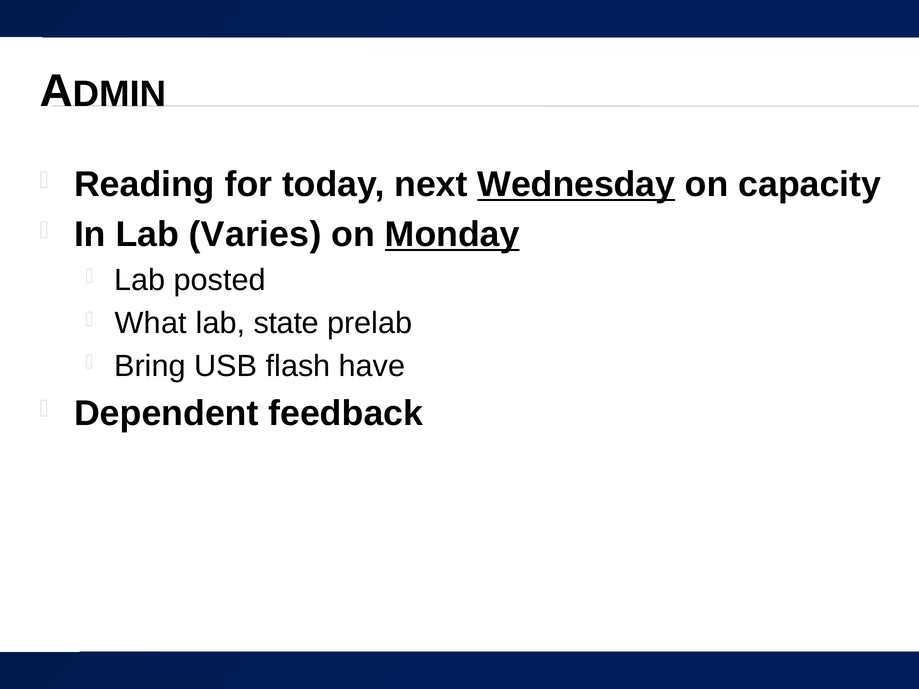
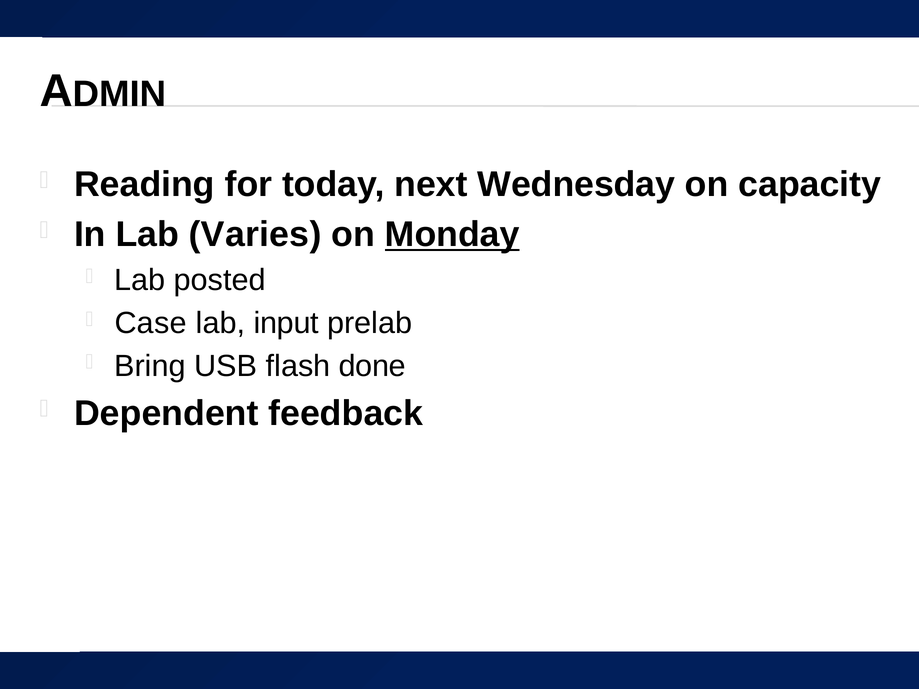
Wednesday underline: present -> none
What: What -> Case
state: state -> input
have: have -> done
